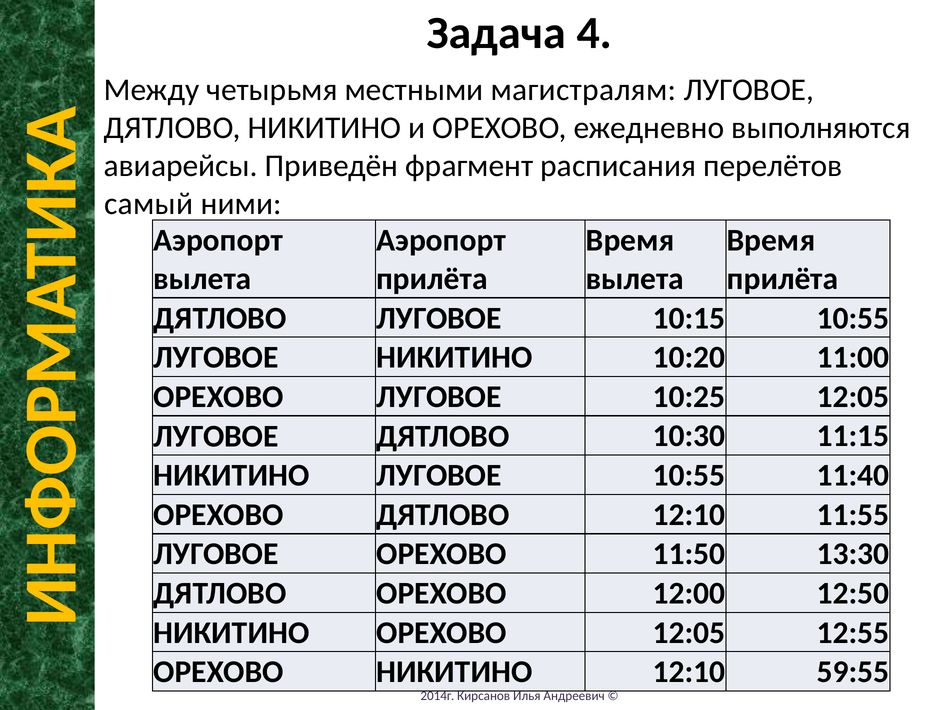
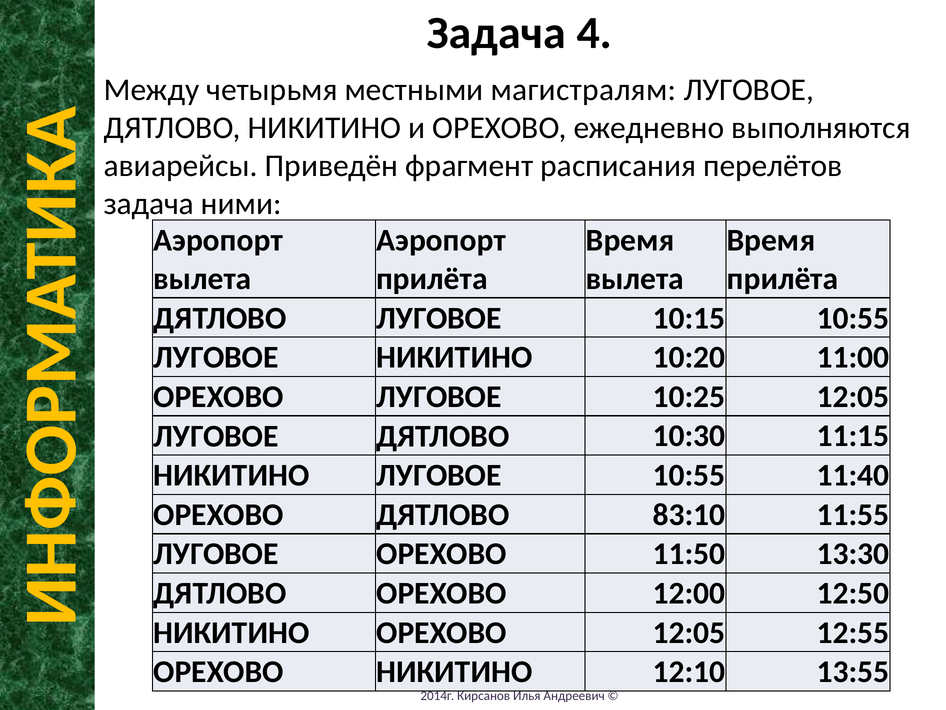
самый at (149, 203): самый -> задача
ДЯТЛОВО 12:10: 12:10 -> 83:10
59:55: 59:55 -> 13:55
